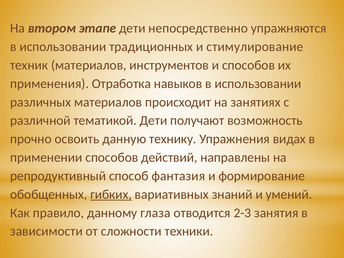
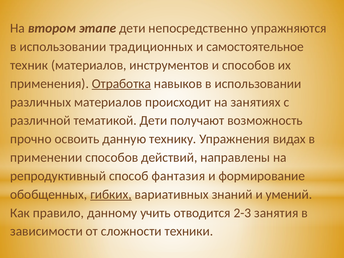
стимулирование: стимулирование -> самостоятельное
Отработка underline: none -> present
глаза: глаза -> учить
